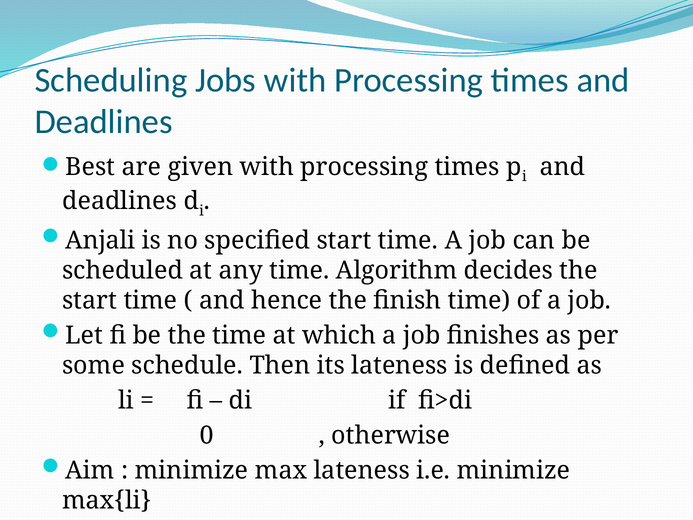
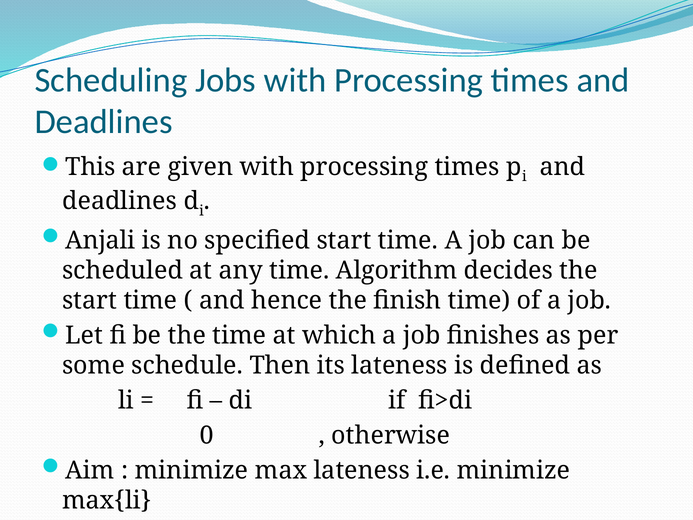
Best: Best -> This
